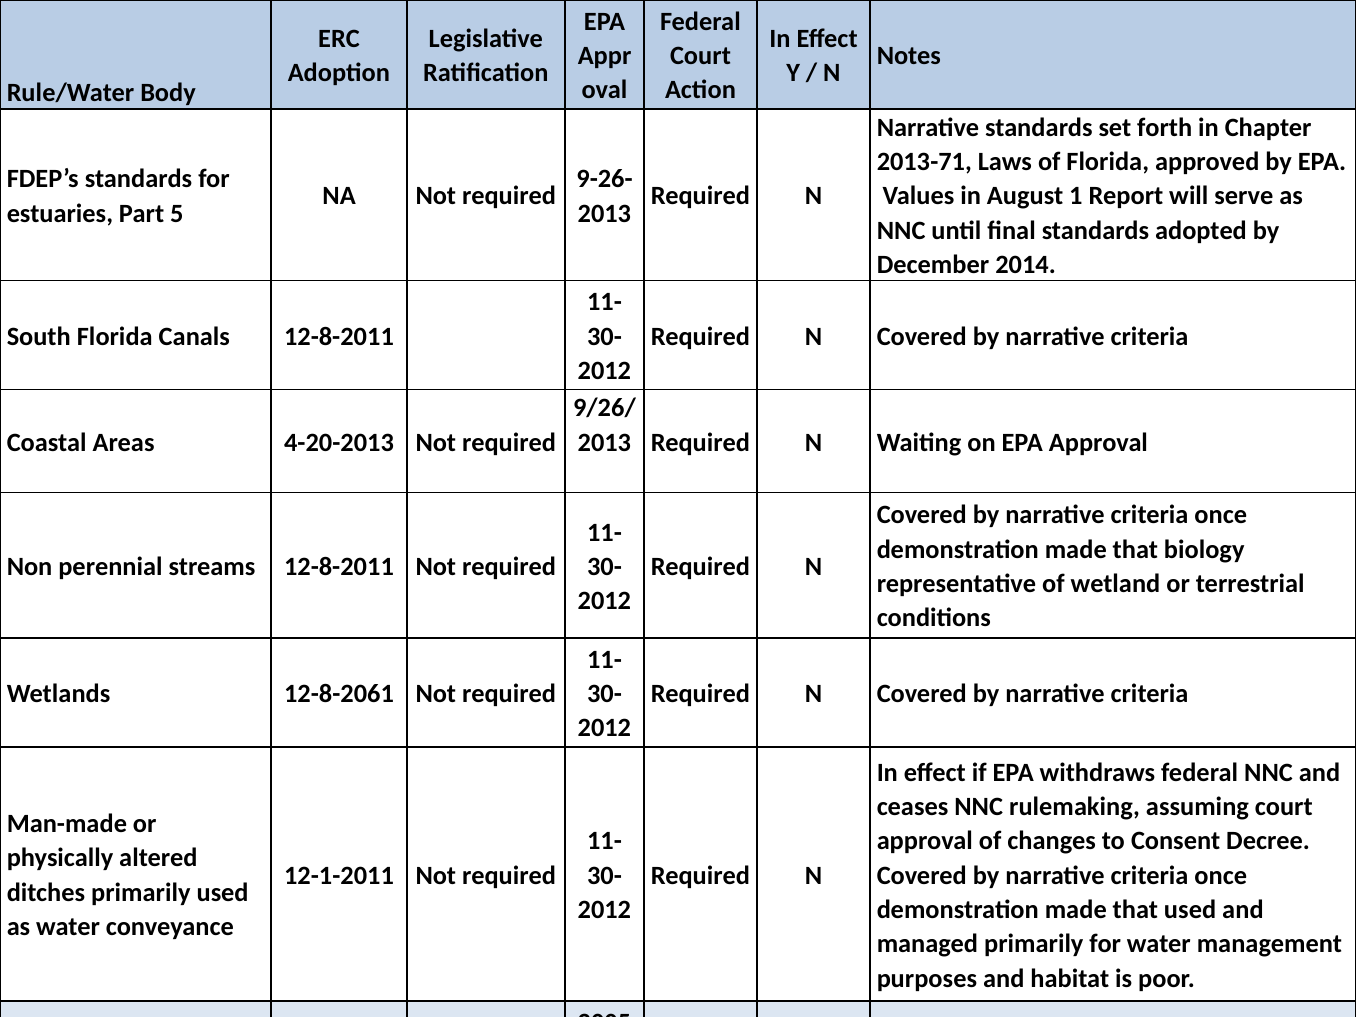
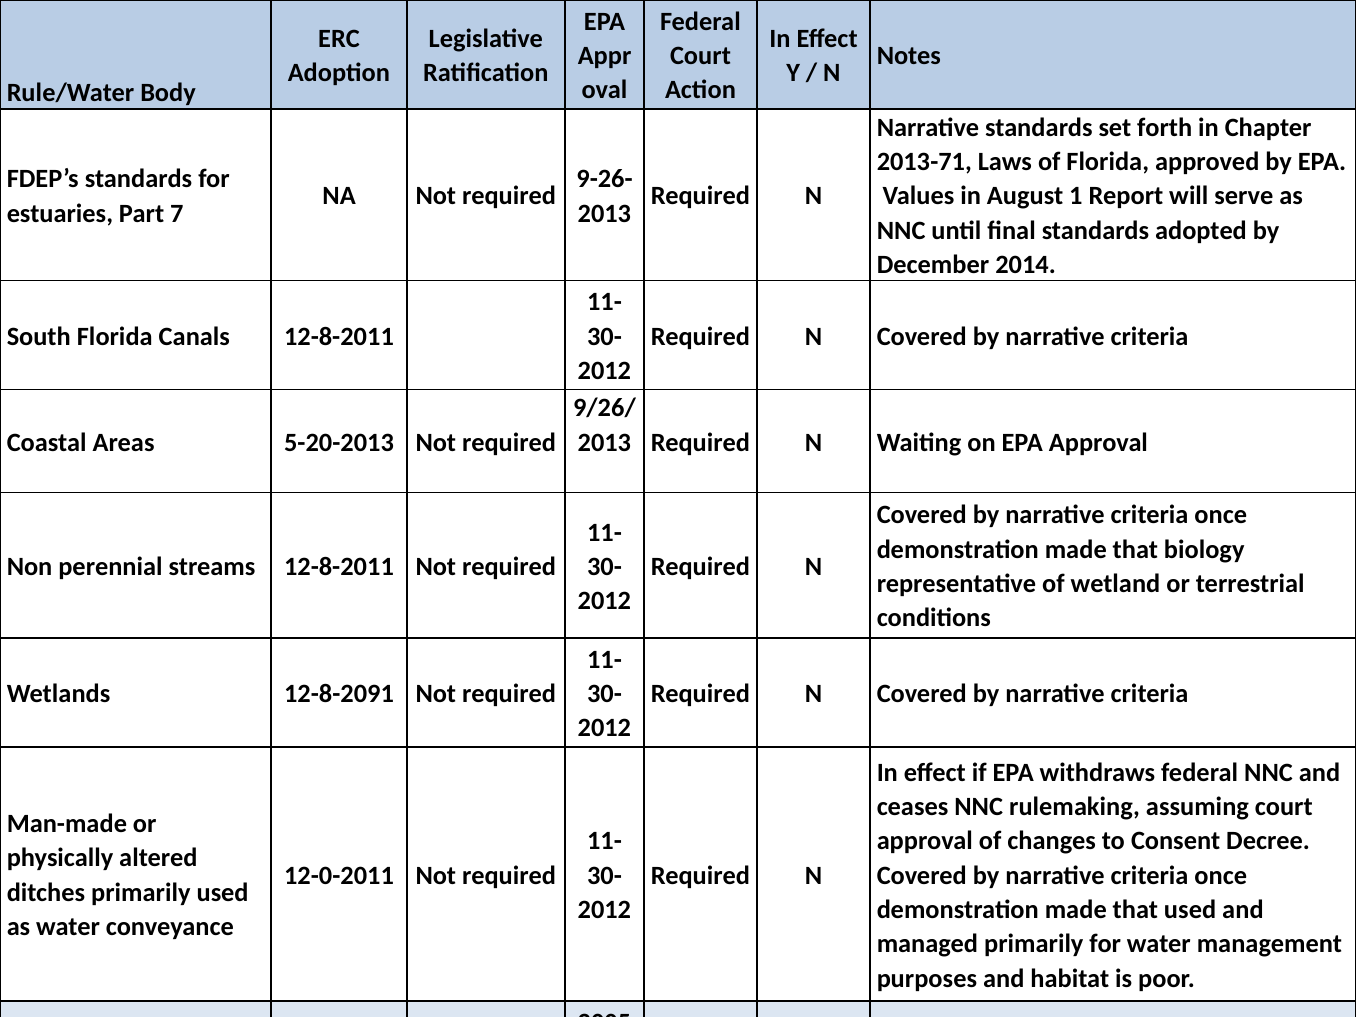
5: 5 -> 7
4-20-2013: 4-20-2013 -> 5-20-2013
12-8-2061: 12-8-2061 -> 12-8-2091
12-1-2011: 12-1-2011 -> 12-0-2011
